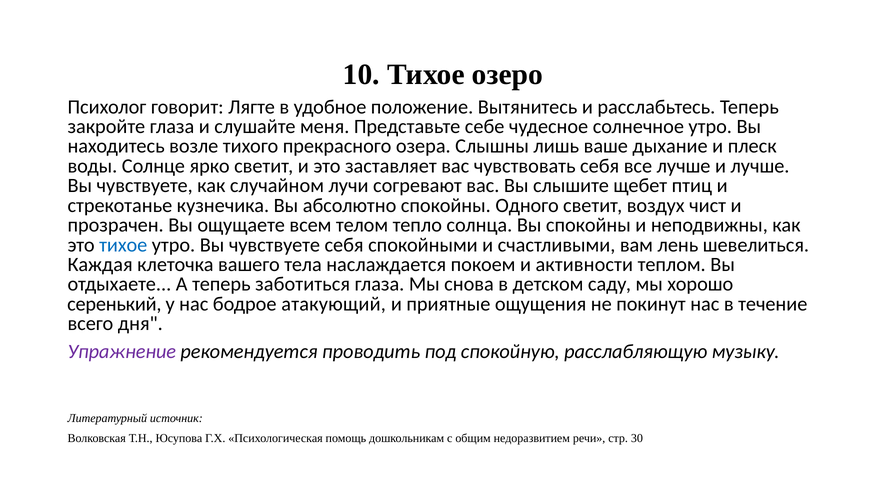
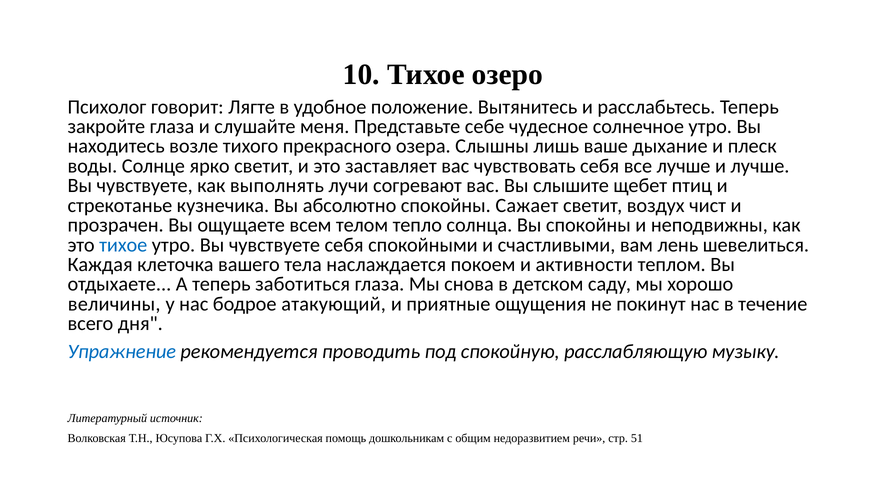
случайном: случайном -> выполнять
Одного: Одного -> Сажает
серенький: серенький -> величины
Упражнение colour: purple -> blue
30: 30 -> 51
